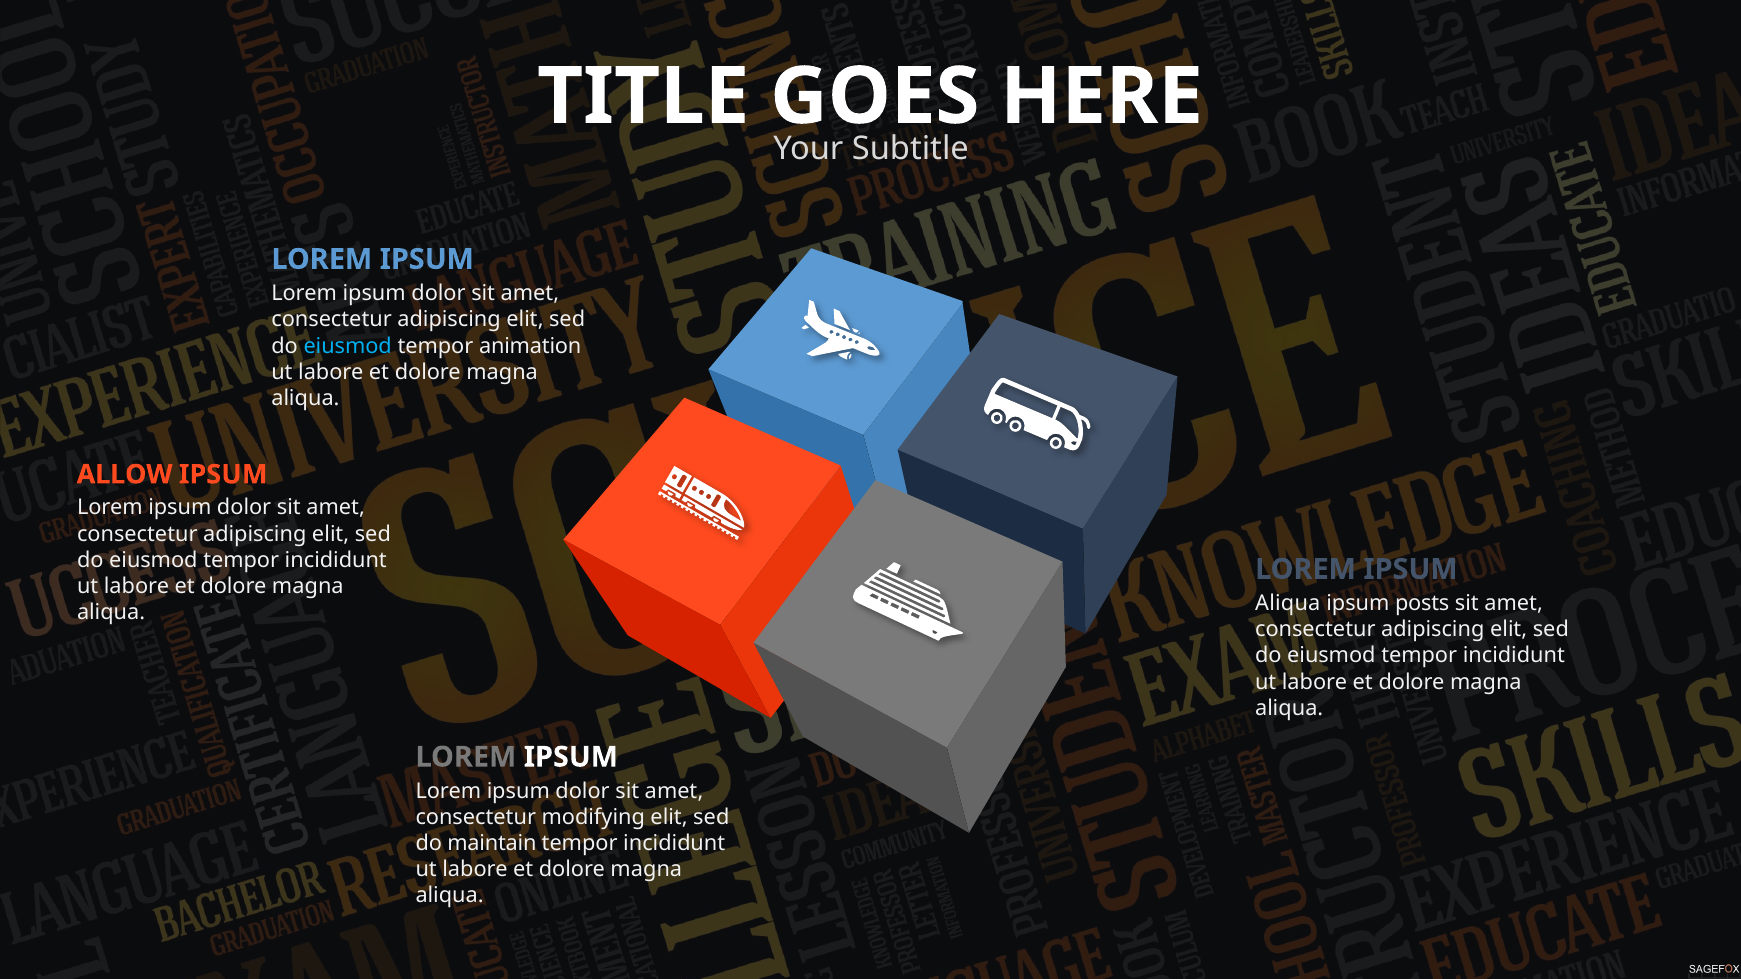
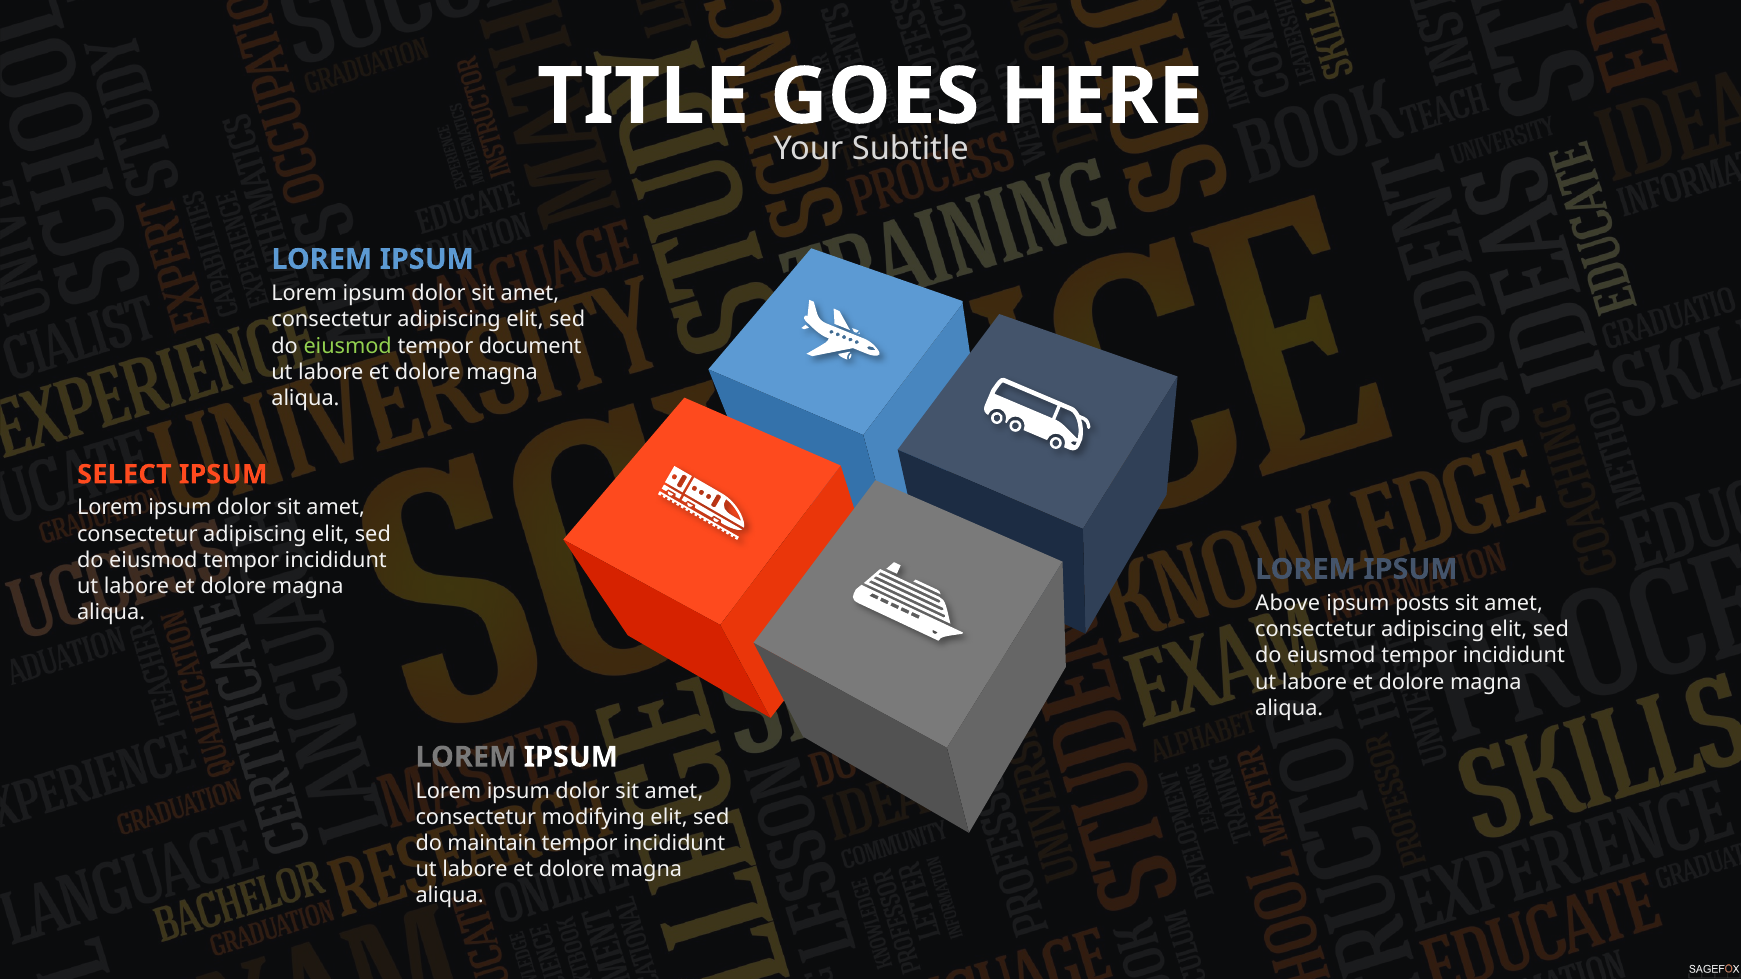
eiusmod at (348, 346) colour: light blue -> light green
animation: animation -> document
ALLOW: ALLOW -> SELECT
Aliqua at (1288, 604): Aliqua -> Above
